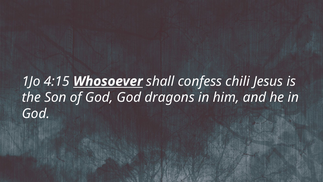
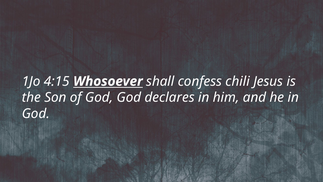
dragons: dragons -> declares
